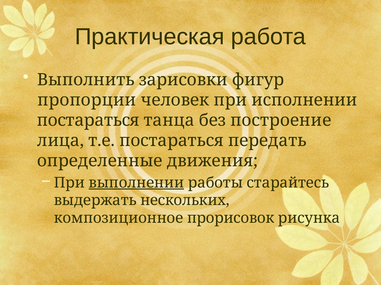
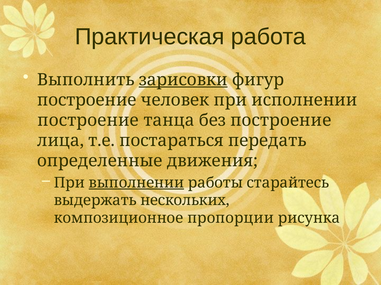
зарисовки underline: none -> present
пропорции at (87, 100): пропорции -> построение
постараться at (88, 121): постараться -> построение
прорисовок: прорисовок -> пропорции
